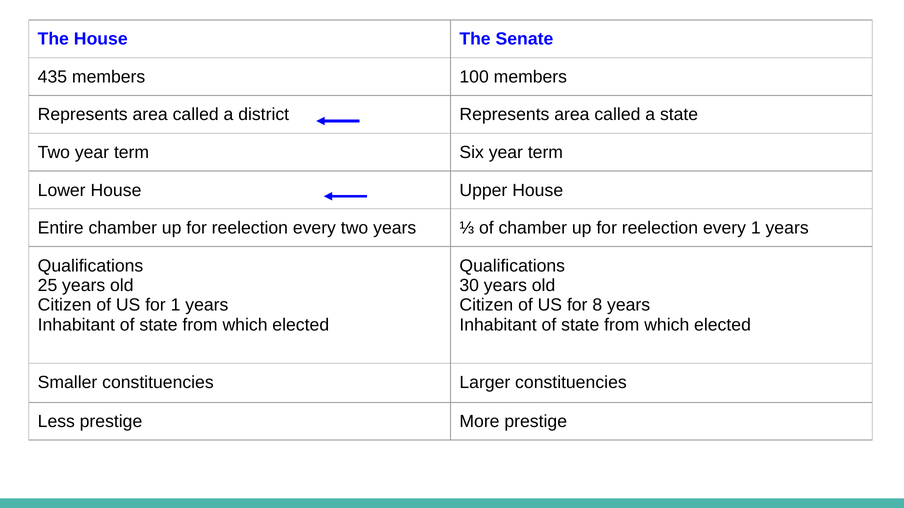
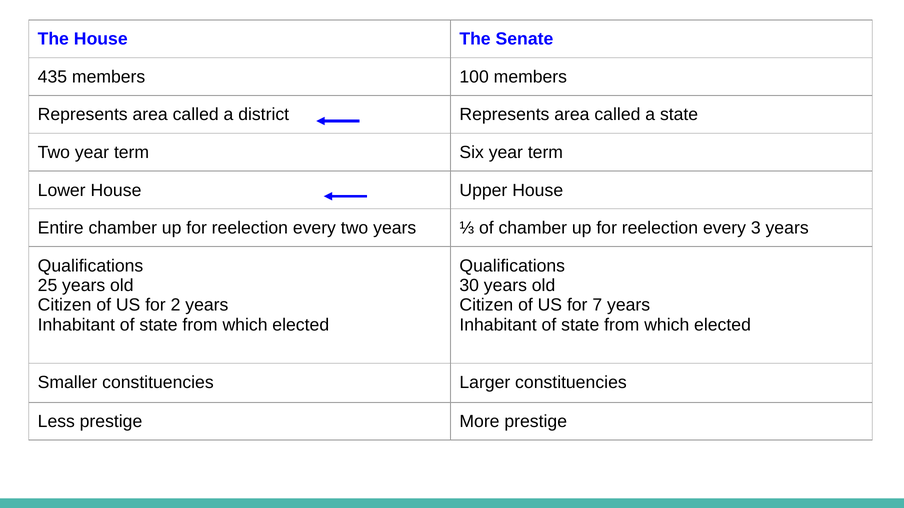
every 1: 1 -> 3
for 1: 1 -> 2
8: 8 -> 7
